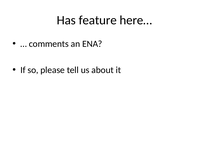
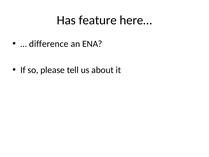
comments: comments -> difference
